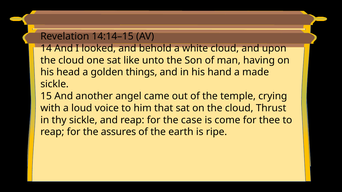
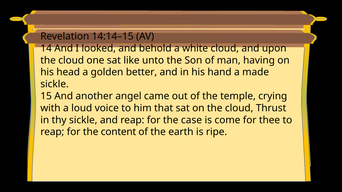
things: things -> better
assures: assures -> content
